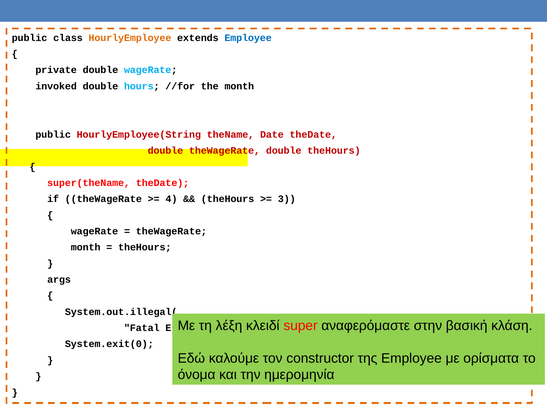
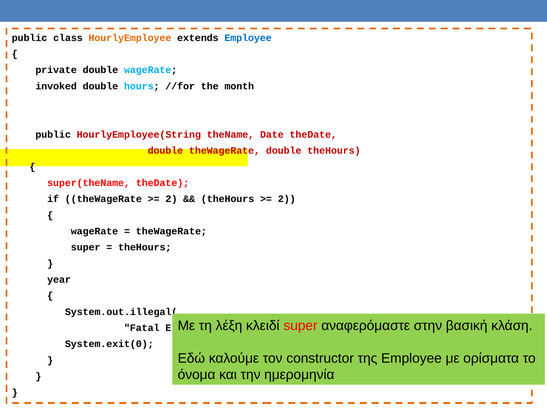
4 at (171, 199): 4 -> 2
3 at (287, 199): 3 -> 2
month at (86, 247): month -> super
args: args -> year
